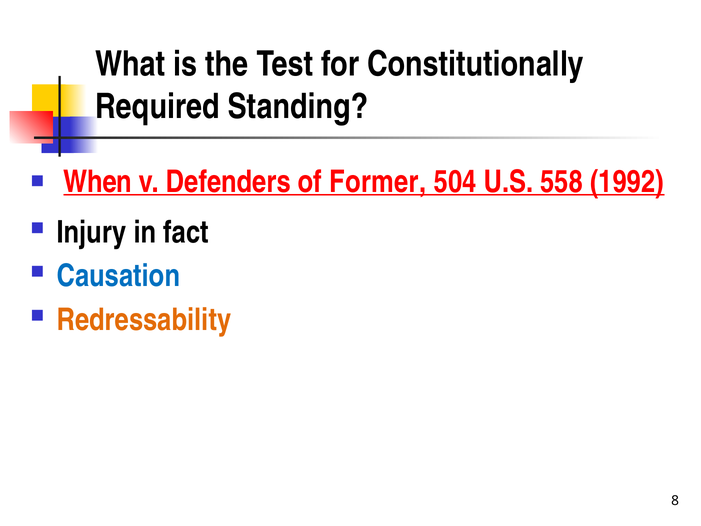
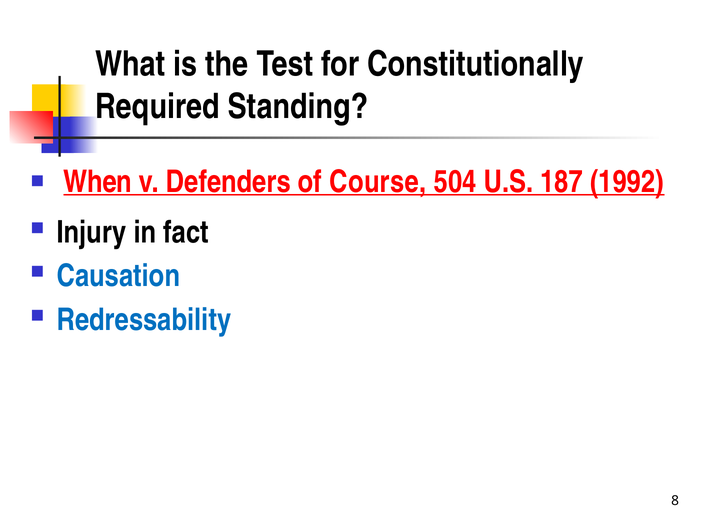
Former: Former -> Course
558: 558 -> 187
Redressability colour: orange -> blue
